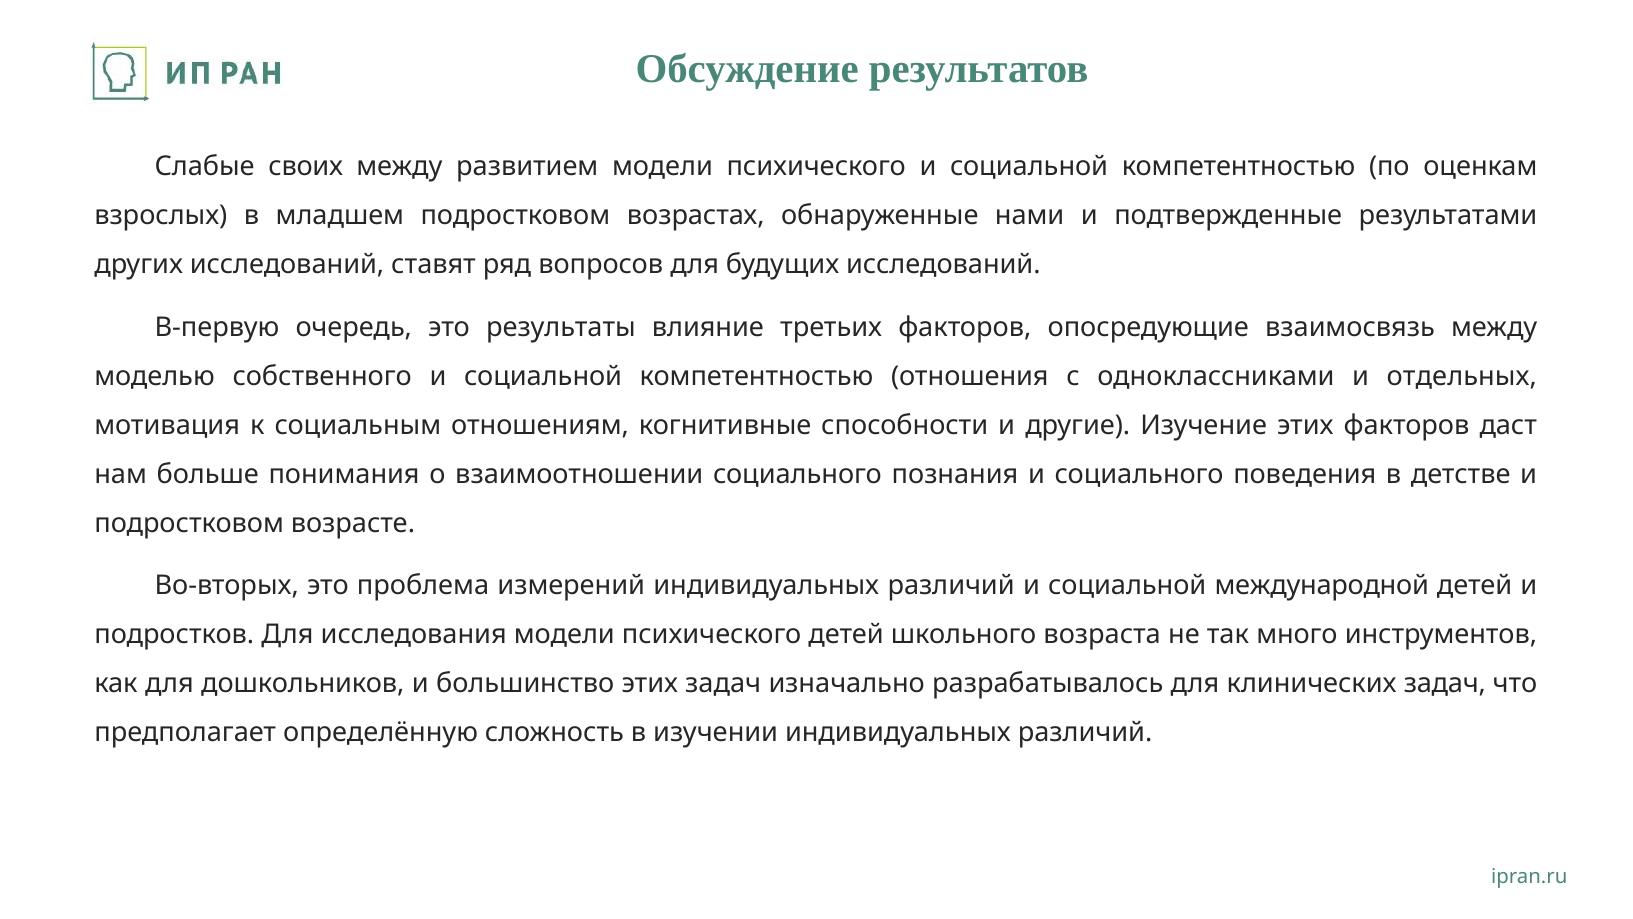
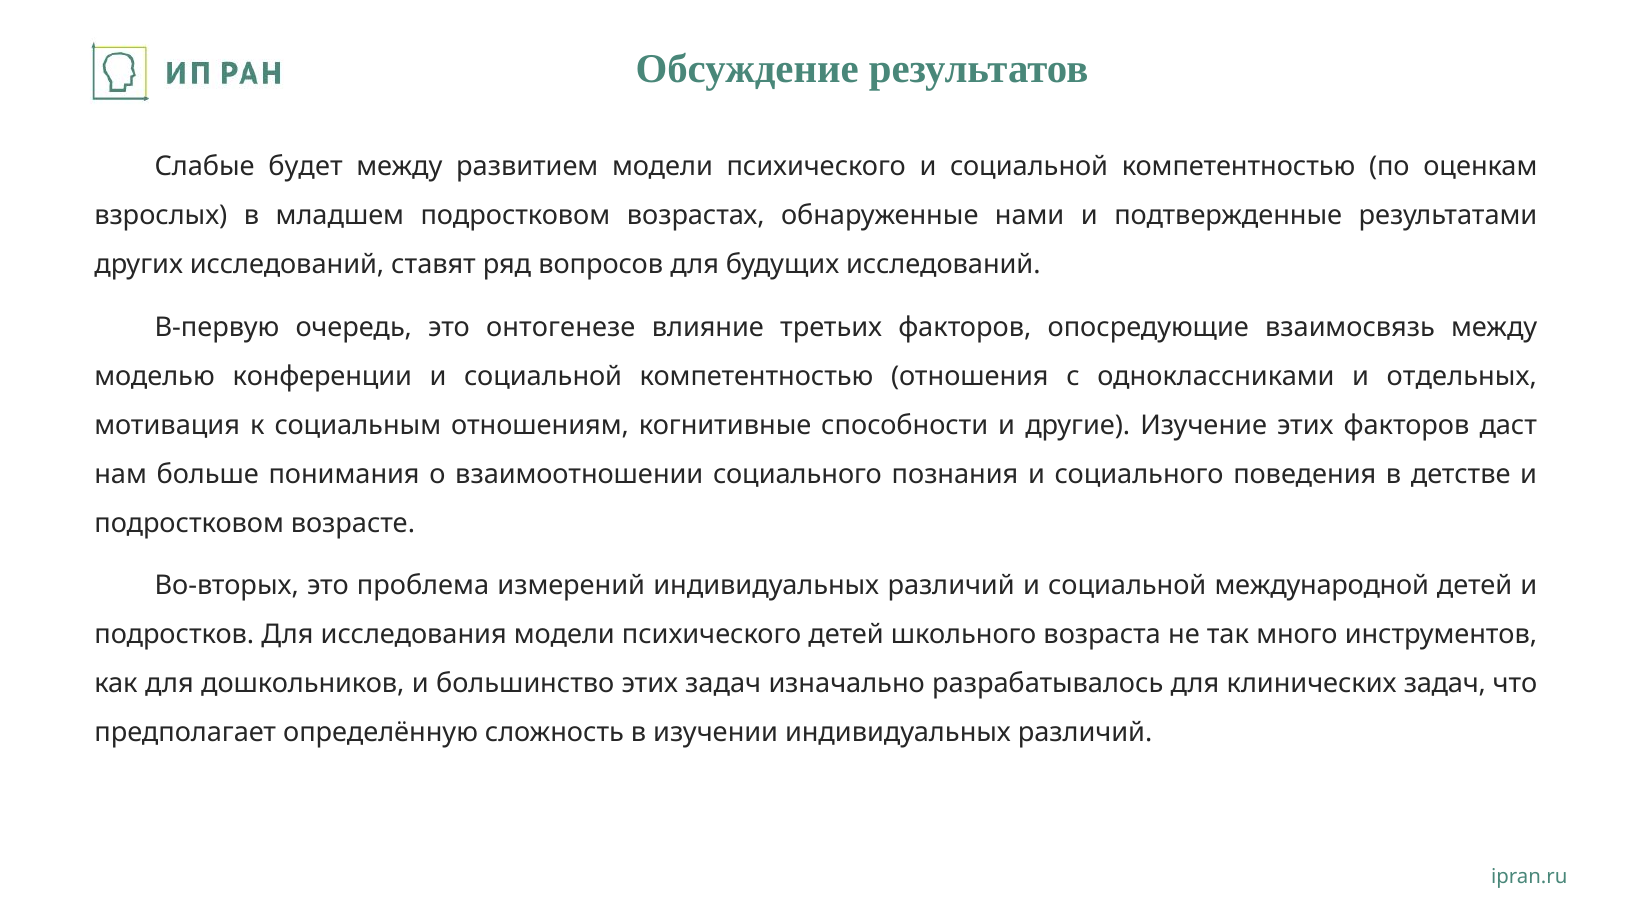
своих: своих -> будет
результаты: результаты -> онтогенезе
собственного: собственного -> конференции
